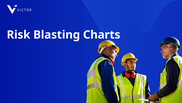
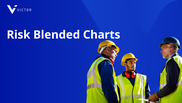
Blasting: Blasting -> Blended
